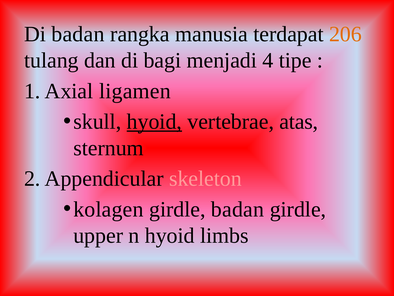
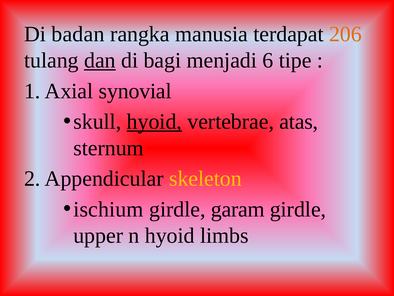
dan underline: none -> present
4: 4 -> 6
ligamen: ligamen -> synovial
skeleton colour: pink -> yellow
kolagen: kolagen -> ischium
girdle badan: badan -> garam
